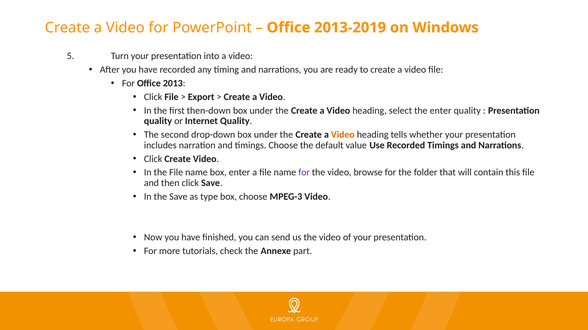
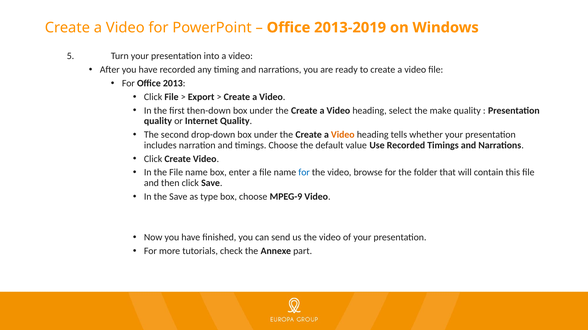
the enter: enter -> make
for at (304, 173) colour: purple -> blue
MPEG-3: MPEG-3 -> MPEG-9
